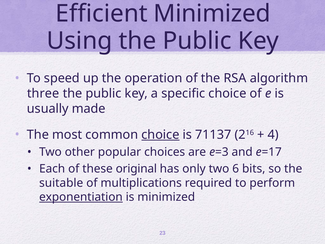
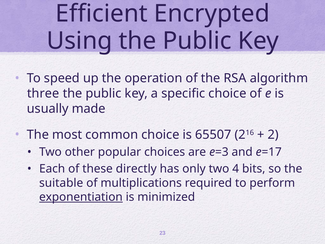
Efficient Minimized: Minimized -> Encrypted
choice at (160, 135) underline: present -> none
71137: 71137 -> 65507
4: 4 -> 2
original: original -> directly
6: 6 -> 4
